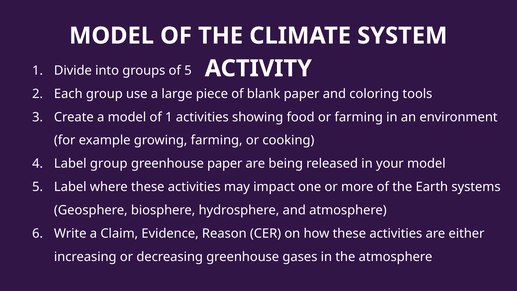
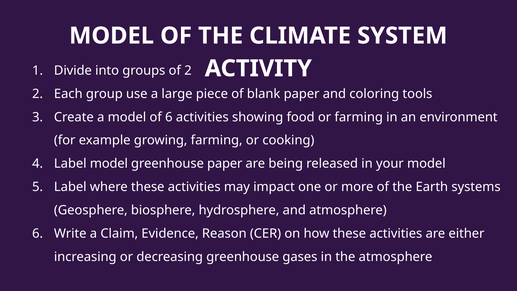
of 5: 5 -> 2
of 1: 1 -> 6
Label group: group -> model
